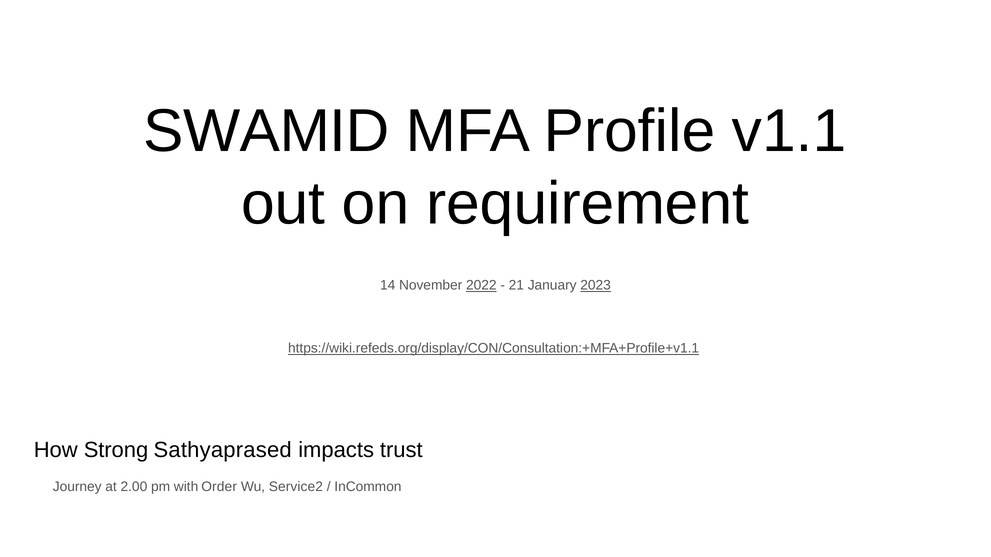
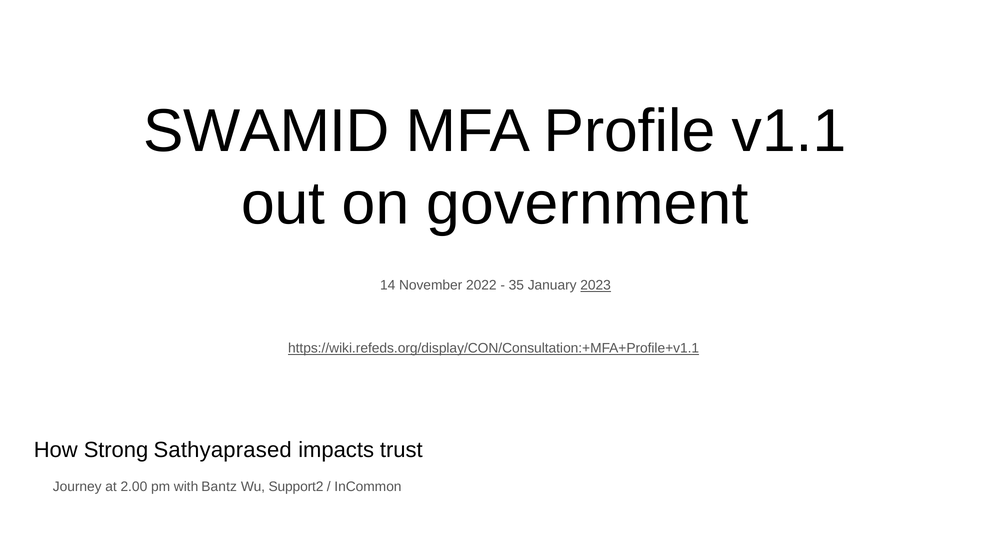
requirement: requirement -> government
2022 underline: present -> none
21: 21 -> 35
Order: Order -> Bantz
Service2: Service2 -> Support2
